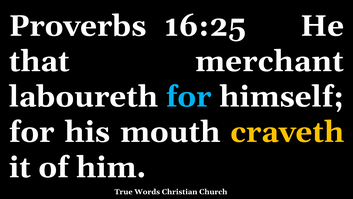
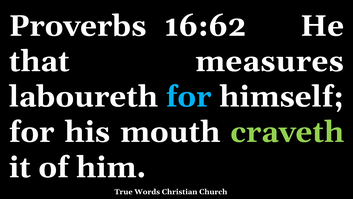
16:25: 16:25 -> 16:62
merchant: merchant -> measures
craveth colour: yellow -> light green
